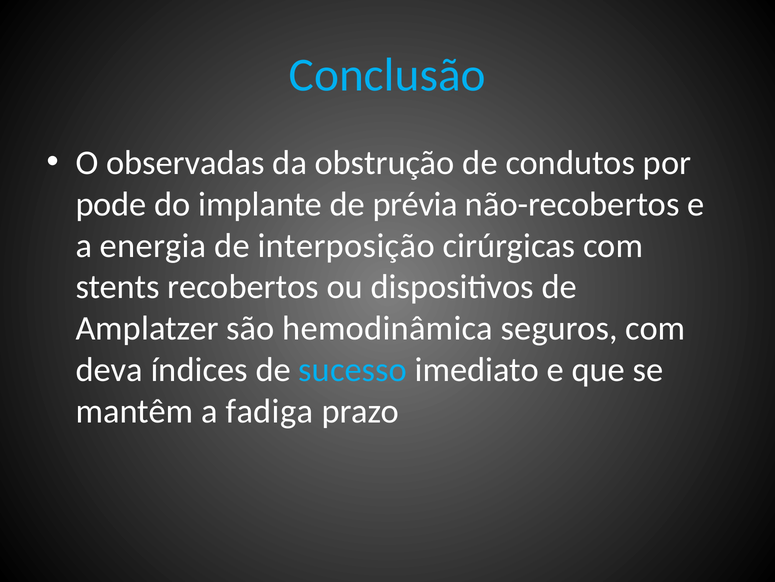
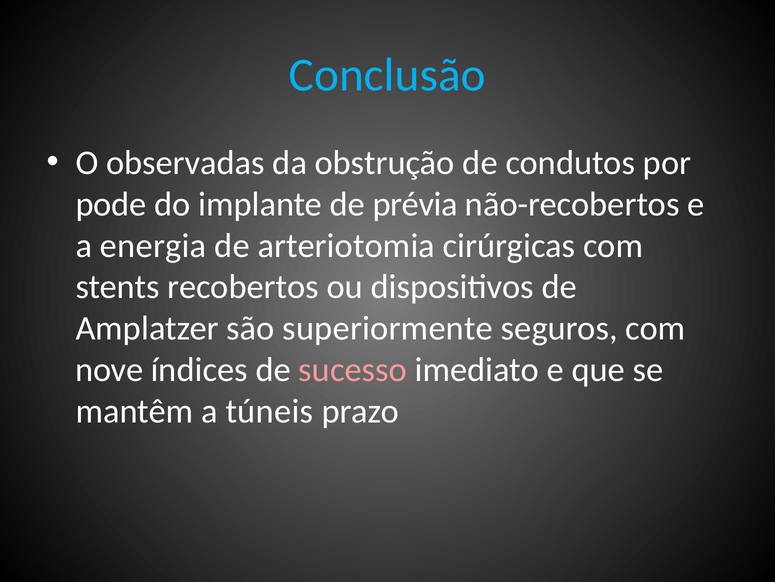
interposição: interposição -> arteriotomia
hemodinâmica: hemodinâmica -> superiormente
deva: deva -> nove
sucesso colour: light blue -> pink
fadiga: fadiga -> túneis
